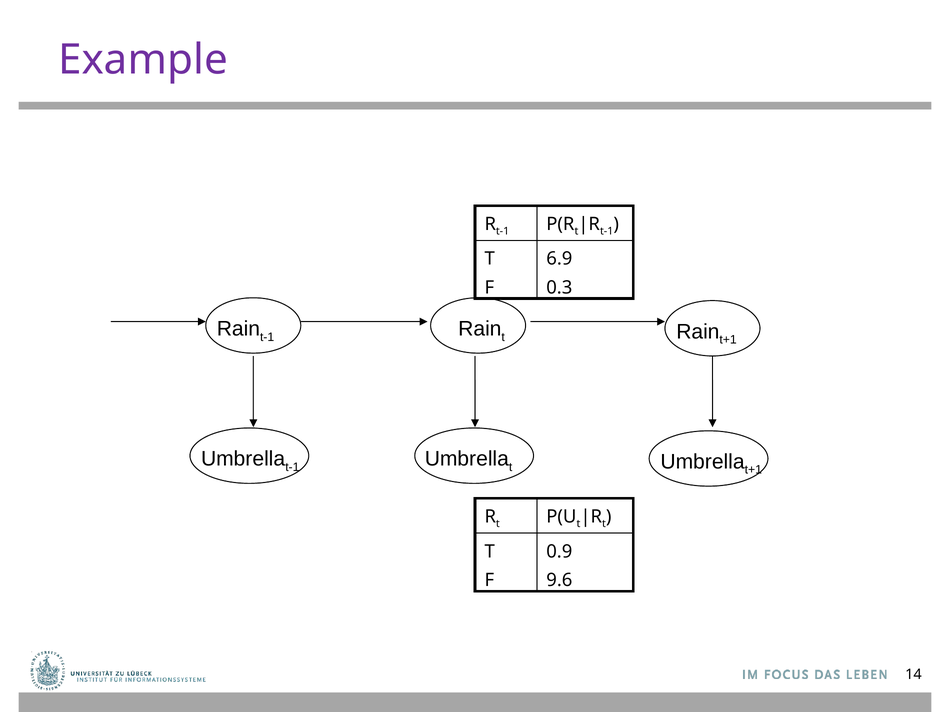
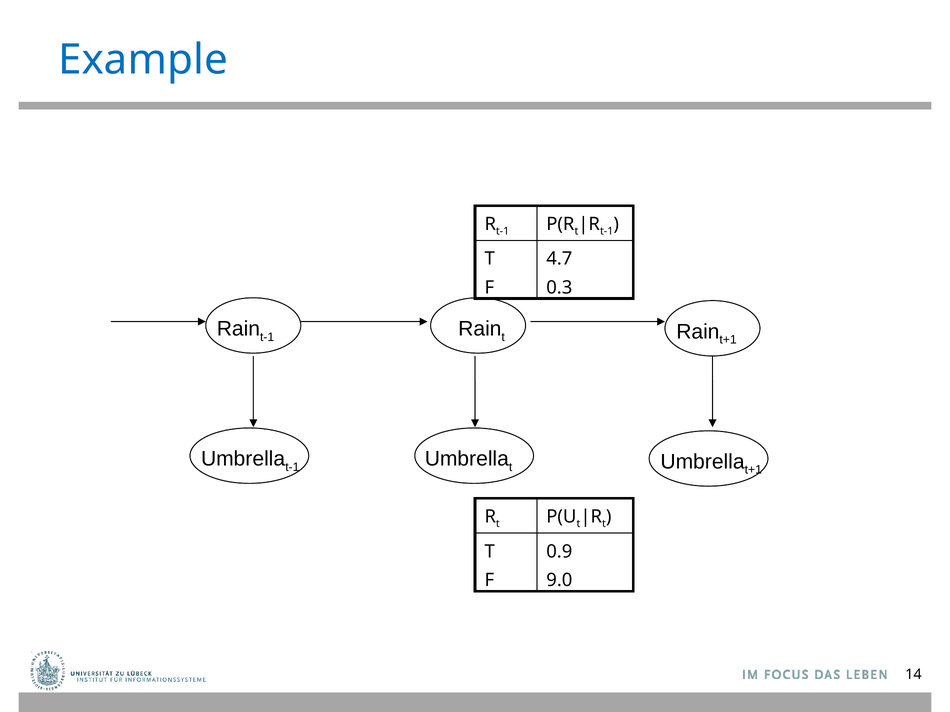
Example colour: purple -> blue
6.9: 6.9 -> 4.7
9.6: 9.6 -> 9.0
